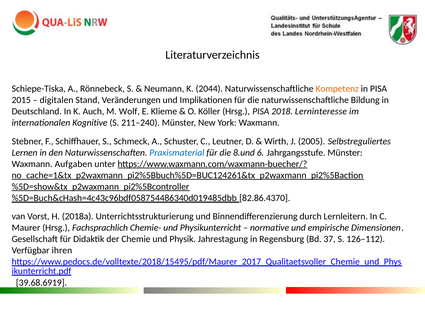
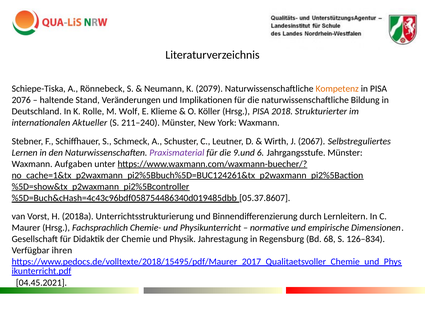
2044: 2044 -> 2079
2015: 2015 -> 2076
digitalen: digitalen -> haltende
Auch: Auch -> Rolle
Lerninteresse: Lerninteresse -> Strukturierter
Kognitive: Kognitive -> Aktueller
2005: 2005 -> 2067
Praxismaterial colour: blue -> purple
8.und: 8.und -> 9.und
82.86.4370: 82.86.4370 -> 05.37.8607
37: 37 -> 68
126–112: 126–112 -> 126–834
39.68.6919: 39.68.6919 -> 04.45.2021
